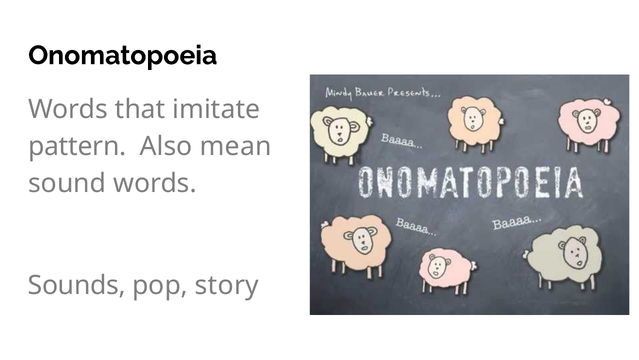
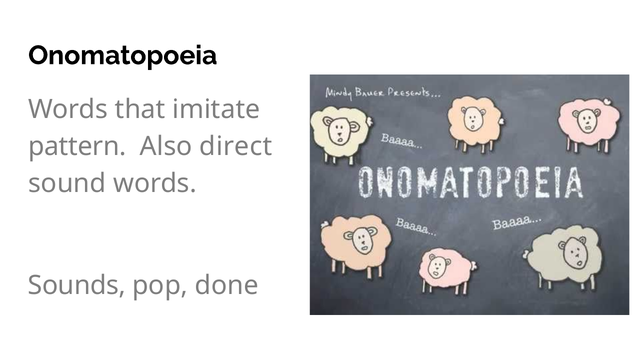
mean: mean -> direct
story: story -> done
